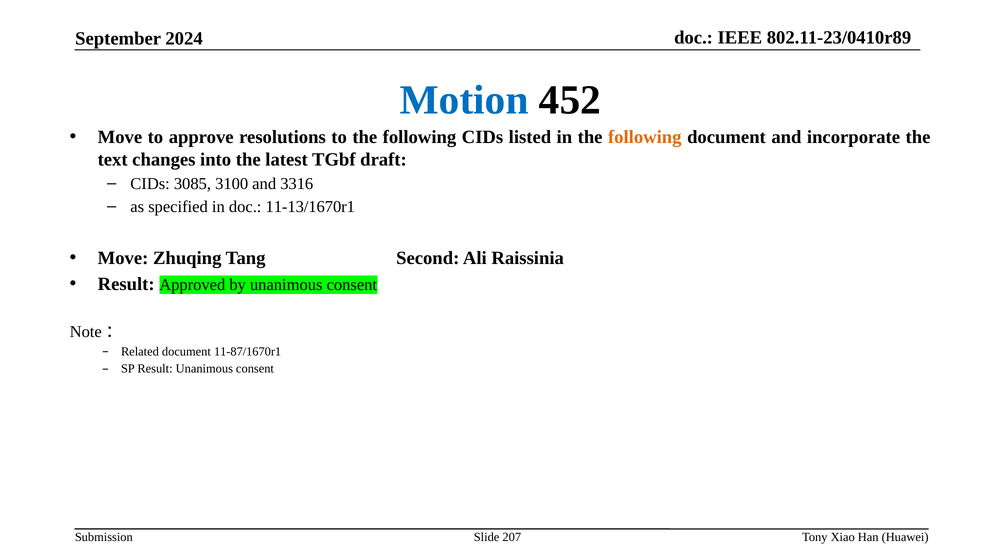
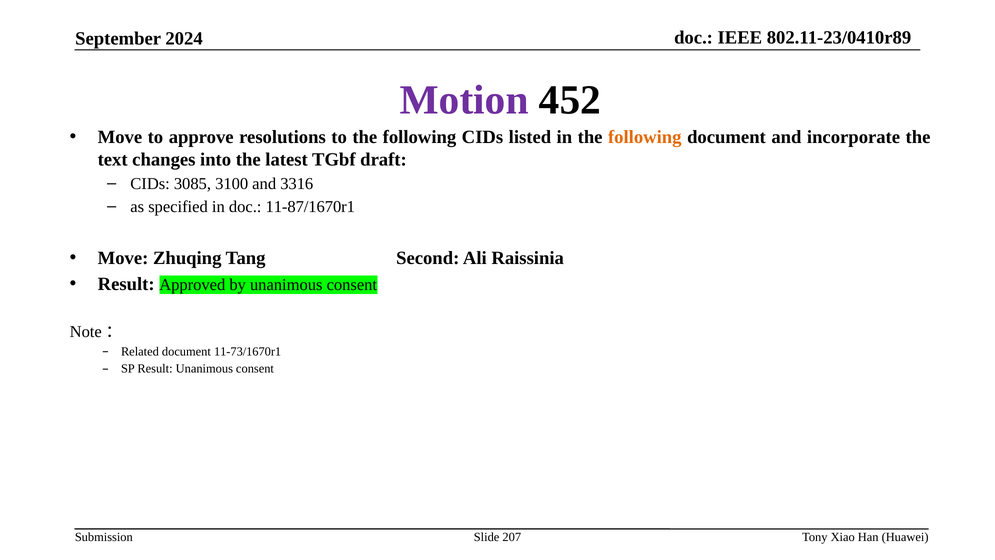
Motion colour: blue -> purple
11-13/1670r1: 11-13/1670r1 -> 11-87/1670r1
11-87/1670r1: 11-87/1670r1 -> 11-73/1670r1
